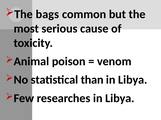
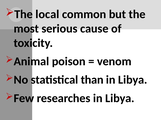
bags: bags -> local
